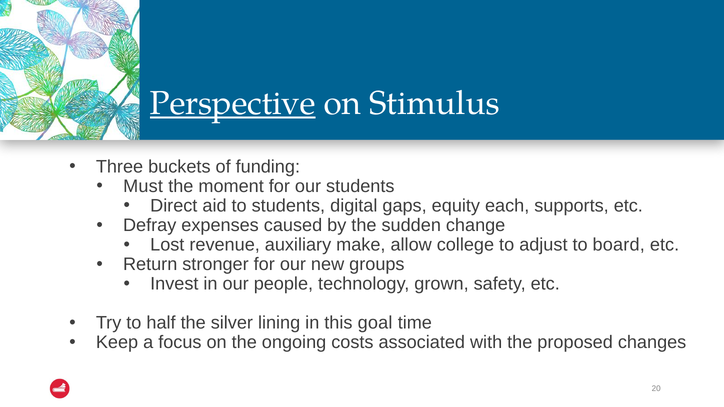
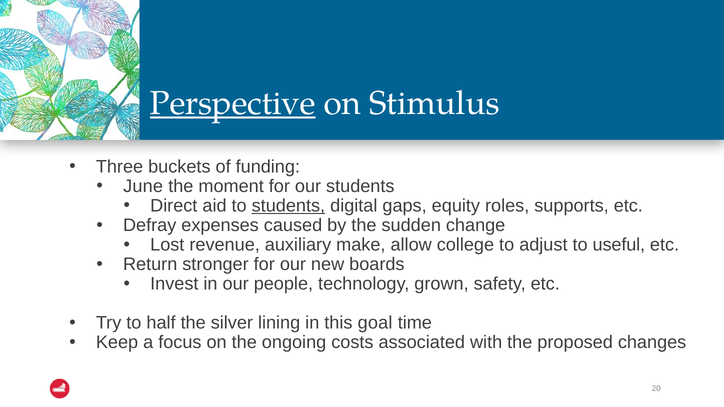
Must: Must -> June
students at (288, 206) underline: none -> present
each: each -> roles
board: board -> useful
groups: groups -> boards
